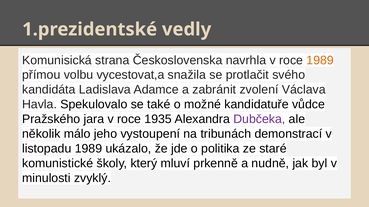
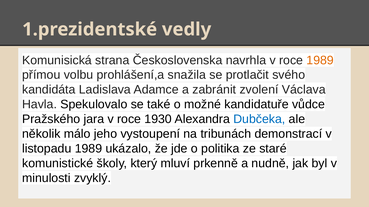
vycestovat,a: vycestovat,a -> prohlášení,a
1935: 1935 -> 1930
Dubčeka colour: purple -> blue
